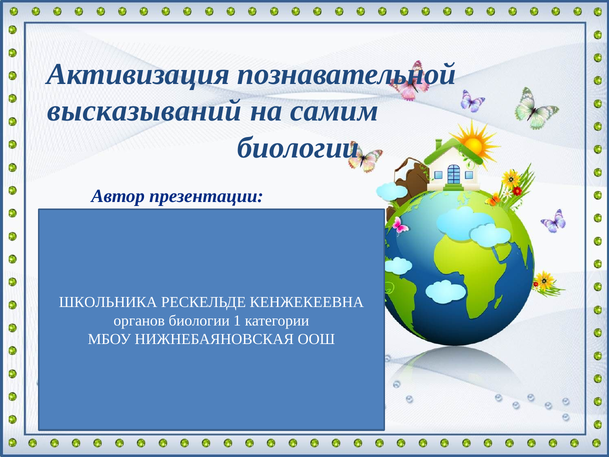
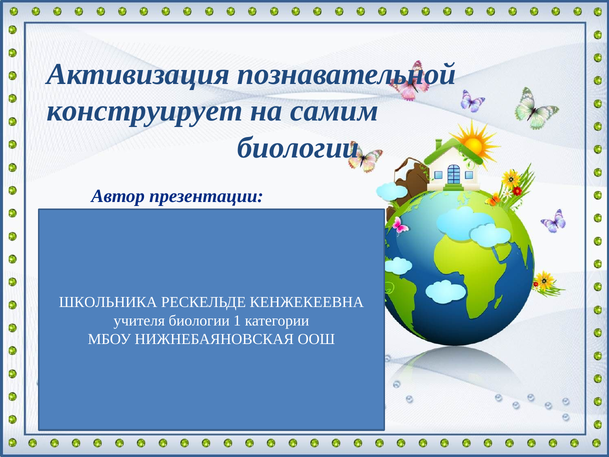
высказываний: высказываний -> конструирует
органов: органов -> учителя
